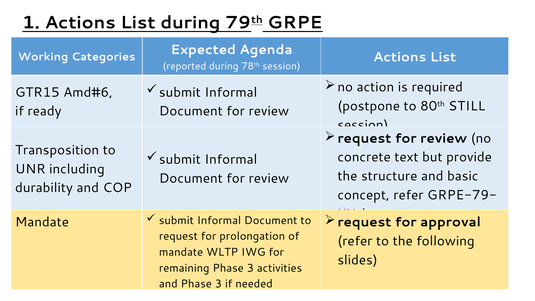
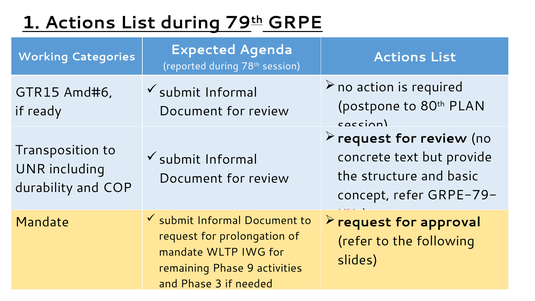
STILL: STILL -> PLAN
remaining Phase 3: 3 -> 9
